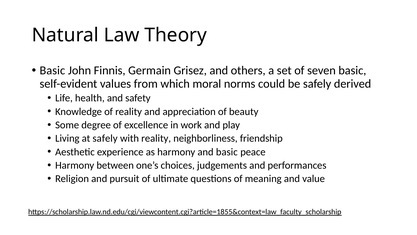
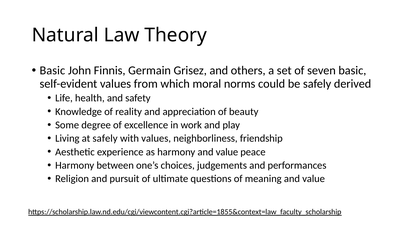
with reality: reality -> values
harmony and basic: basic -> value
